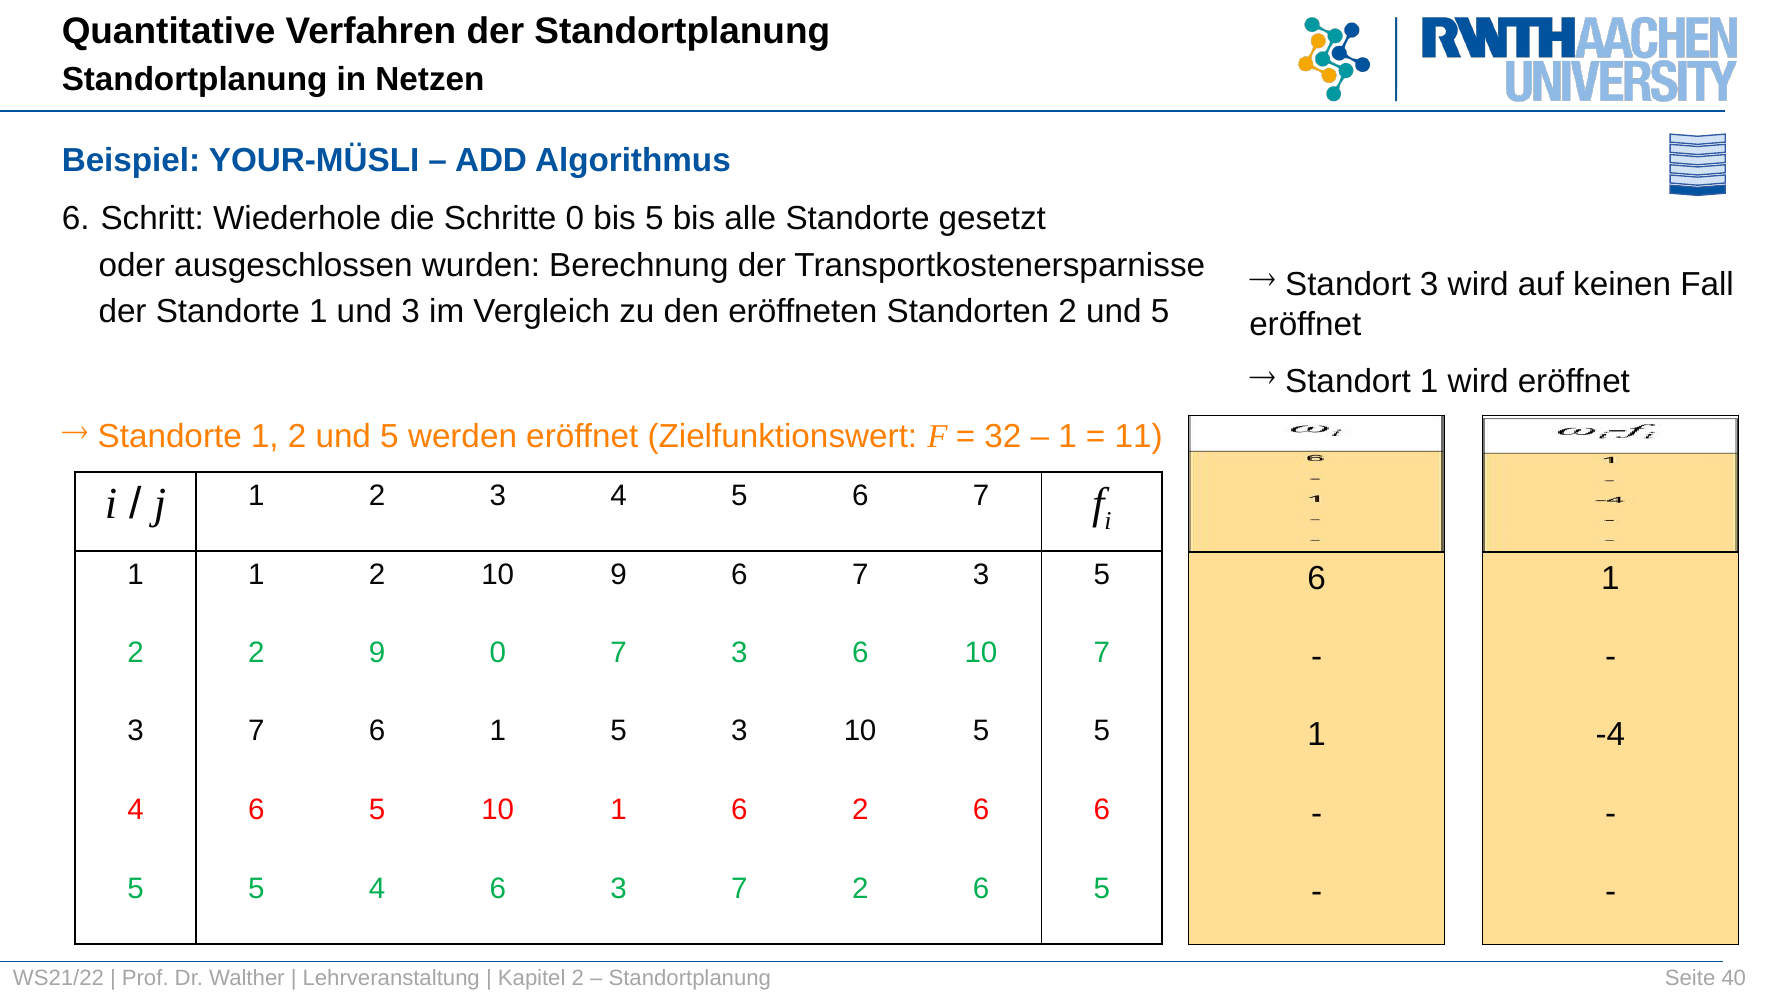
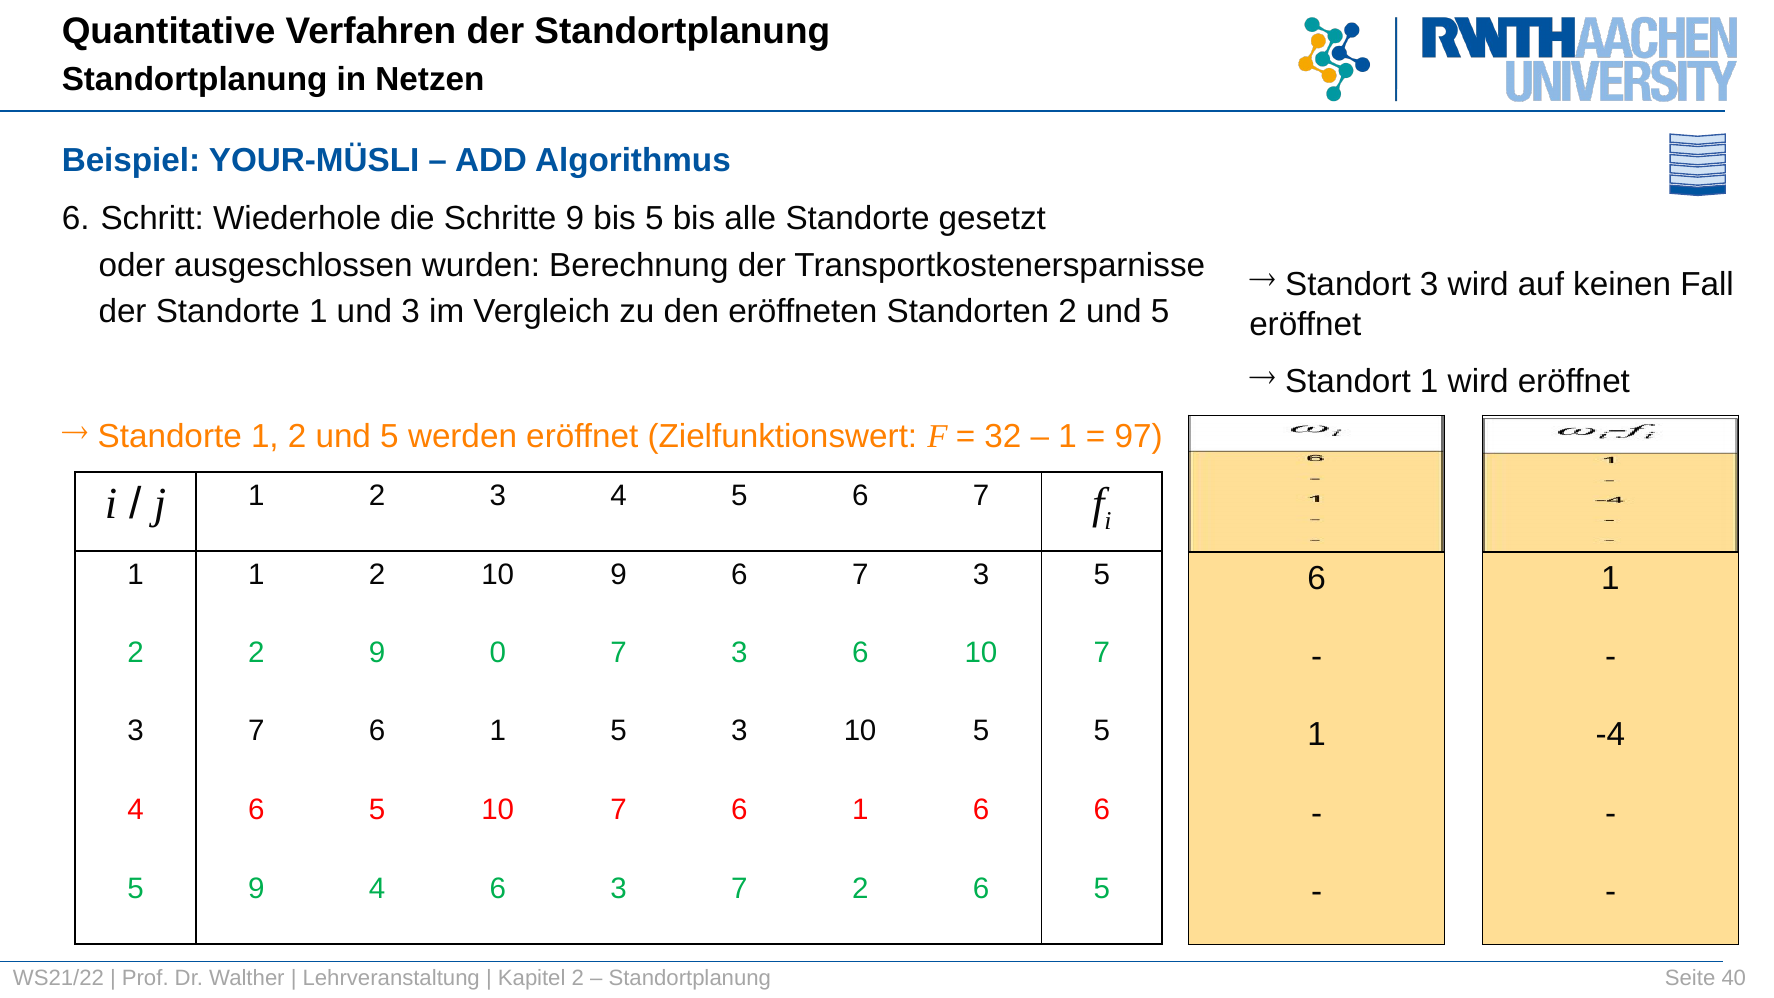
Schritte 0: 0 -> 9
11: 11 -> 97
5 10 1: 1 -> 7
2 at (860, 810): 2 -> 1
5 at (256, 889): 5 -> 9
